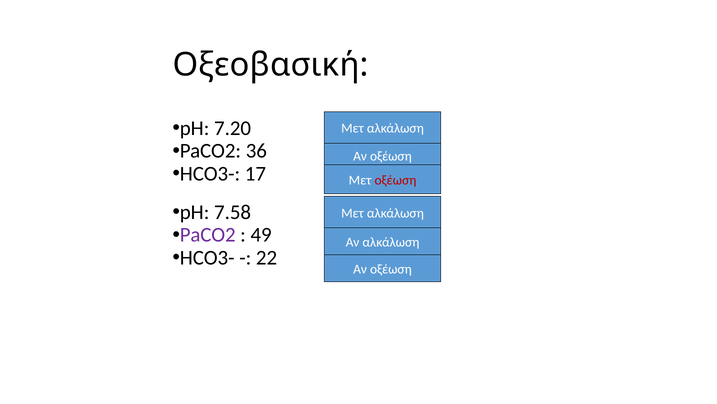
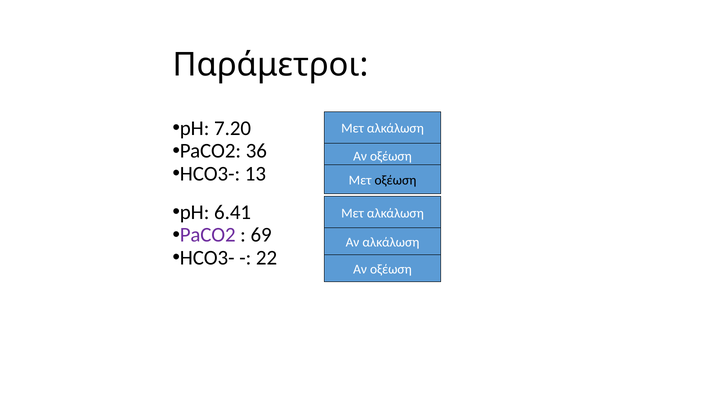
Οξεοβασική: Οξεοβασική -> Παράμετροι
17: 17 -> 13
οξέωση at (395, 180) colour: red -> black
7.58: 7.58 -> 6.41
49: 49 -> 69
